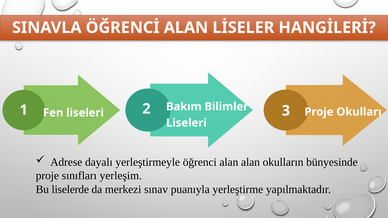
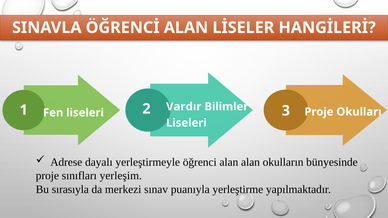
Bakım: Bakım -> Vardır
liselerde: liselerde -> sırasıyla
